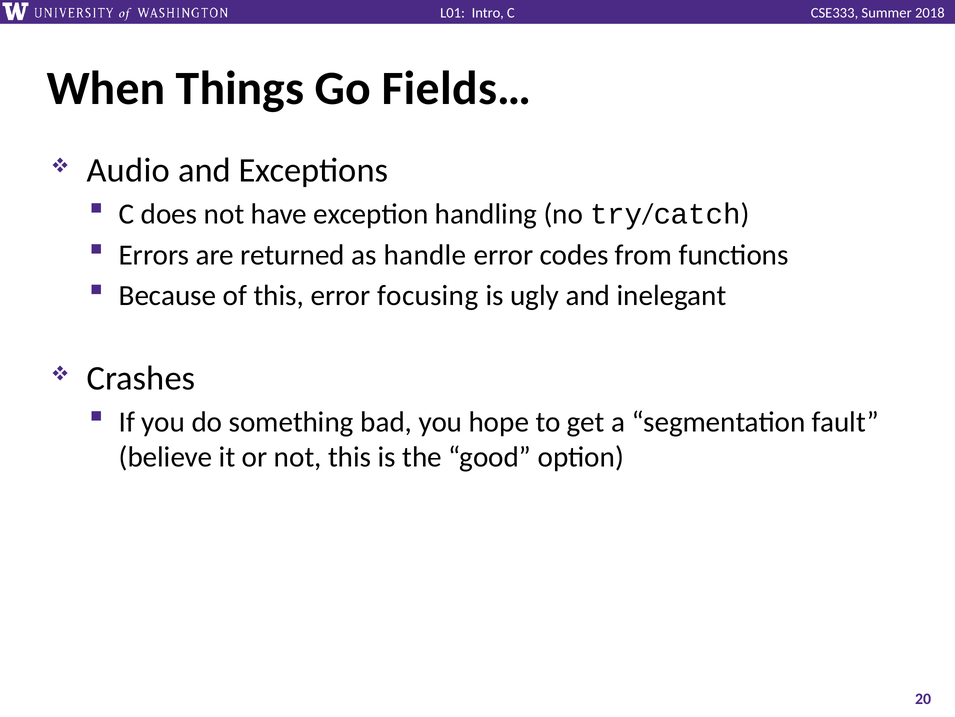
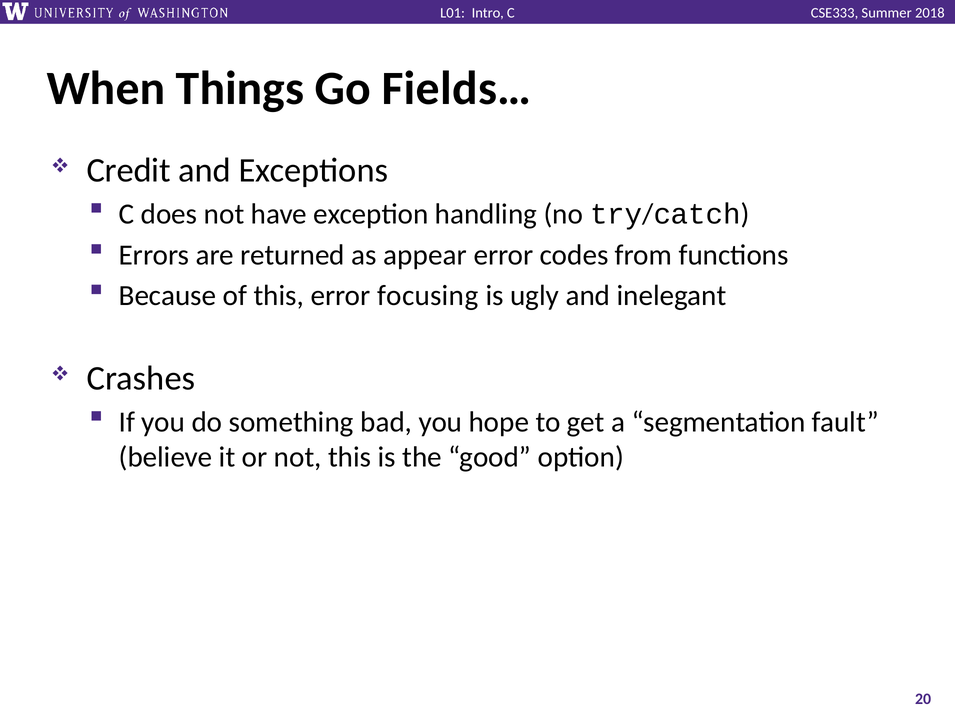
Audio: Audio -> Credit
handle: handle -> appear
